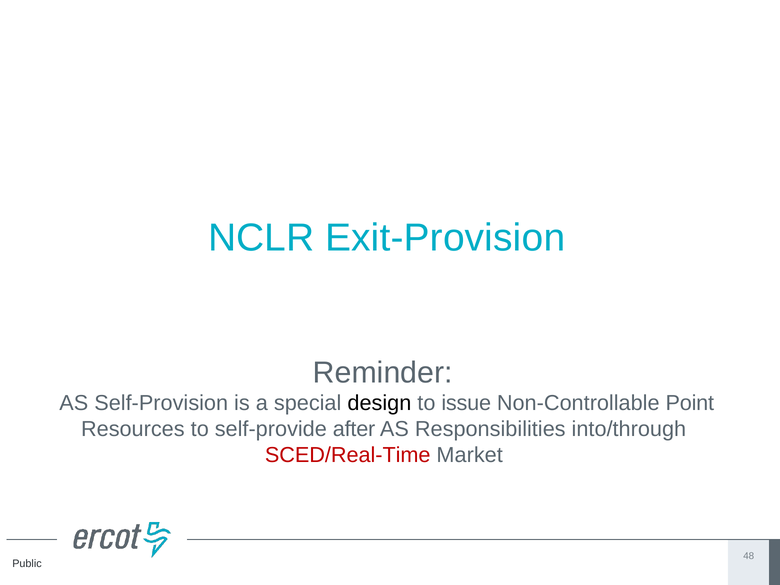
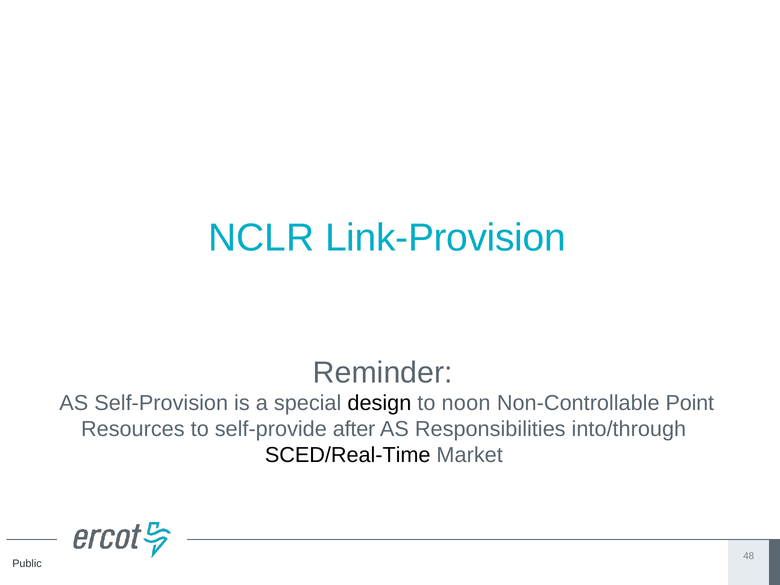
Exit-Provision: Exit-Provision -> Link-Provision
issue: issue -> noon
SCED/Real-Time colour: red -> black
